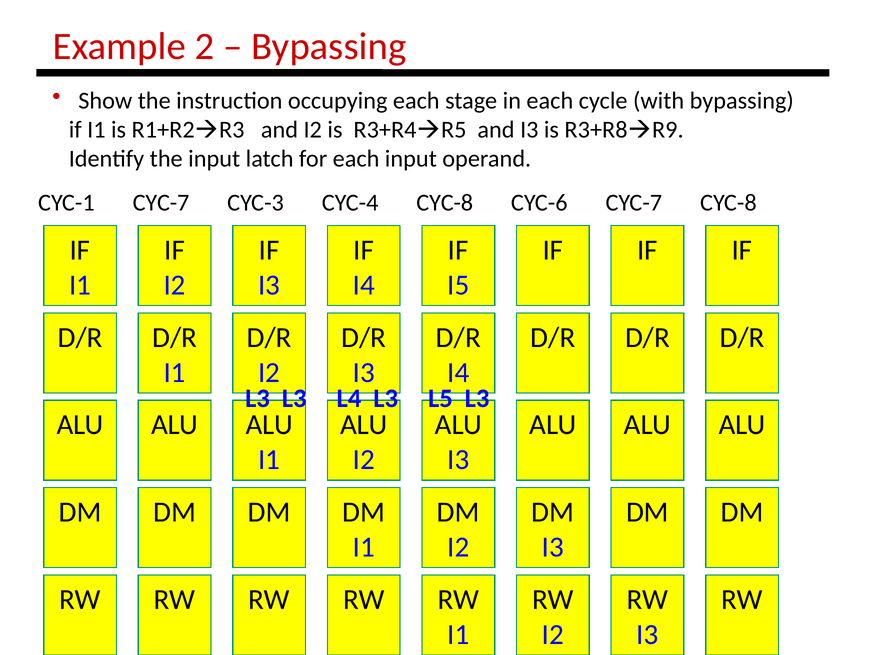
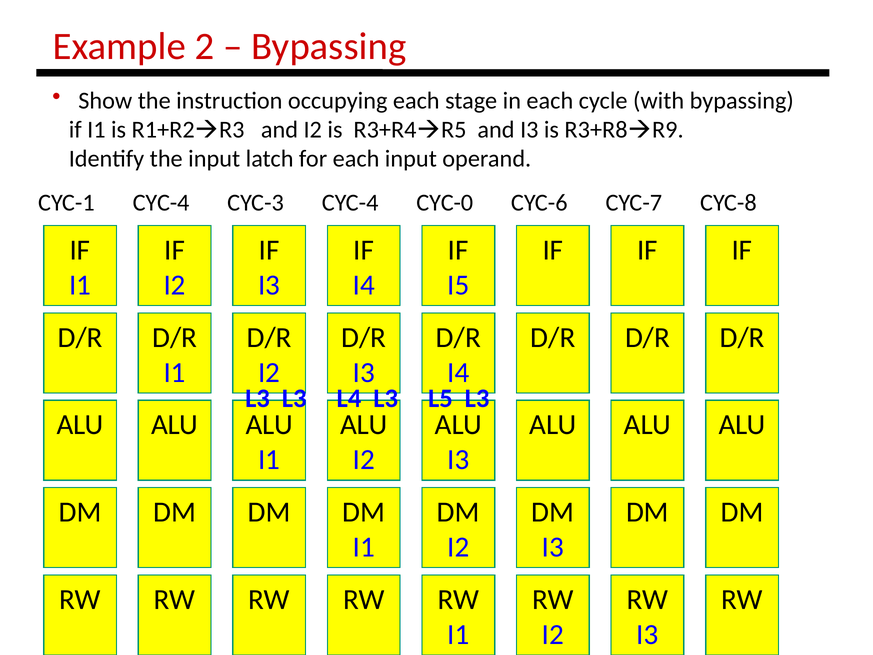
CYC-7 at (161, 202): CYC-7 -> CYC-4
CYC-8 at (445, 202): CYC-8 -> CYC-0
